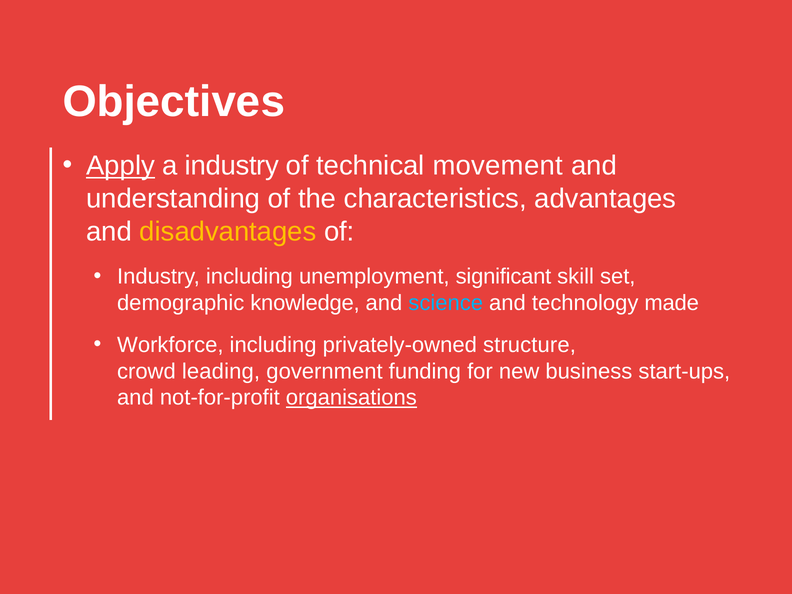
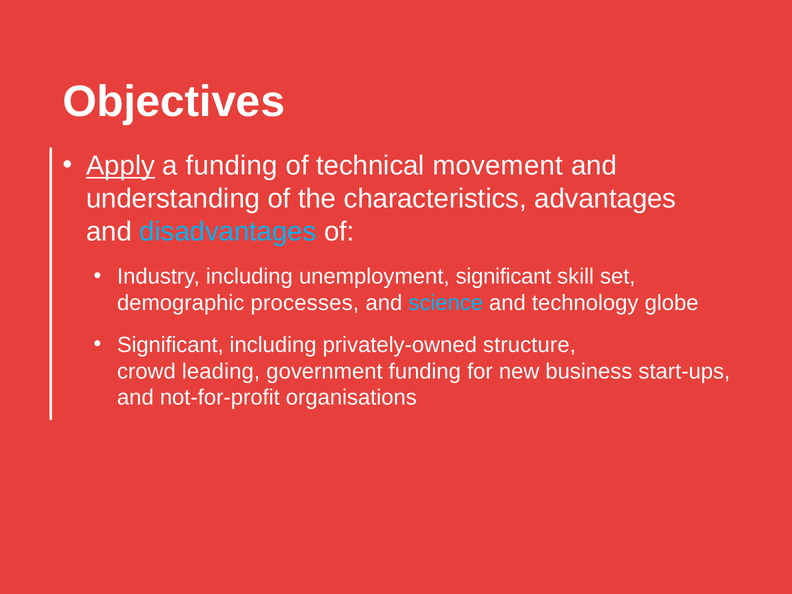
a industry: industry -> funding
disadvantages colour: yellow -> light blue
knowledge: knowledge -> processes
made: made -> globe
Workforce at (170, 345): Workforce -> Significant
organisations underline: present -> none
